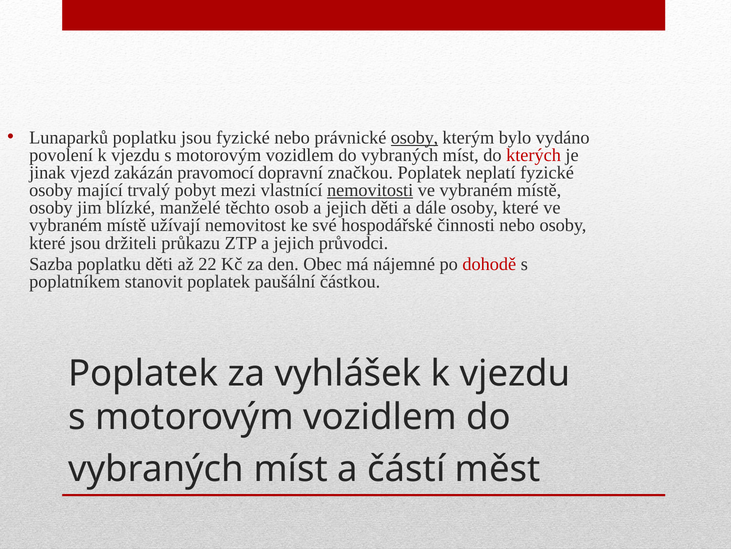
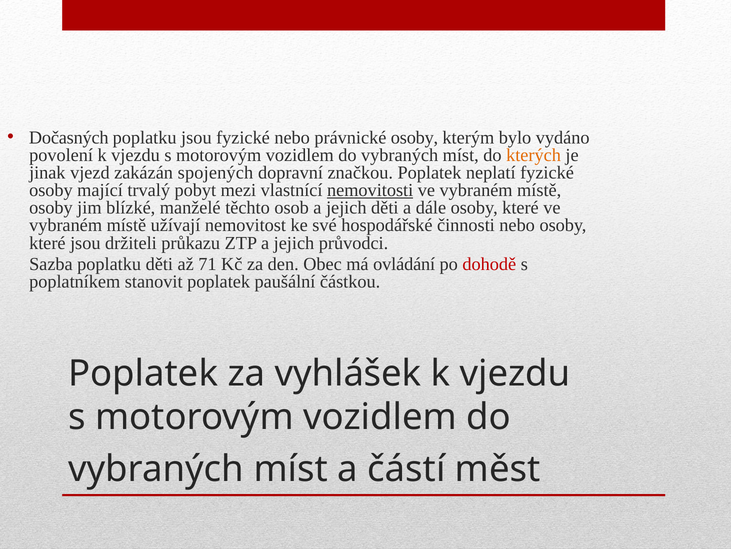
Lunaparků: Lunaparků -> Dočasných
osoby at (415, 137) underline: present -> none
kterých colour: red -> orange
pravomocí: pravomocí -> spojených
22: 22 -> 71
nájemné: nájemné -> ovládání
